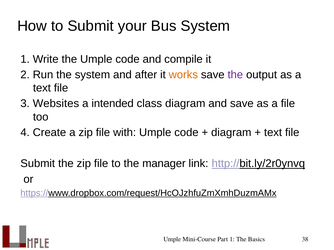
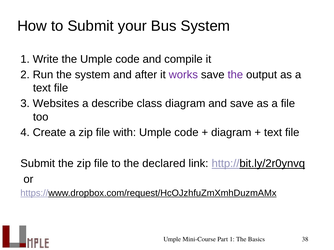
works colour: orange -> purple
intended: intended -> describe
manager: manager -> declared
